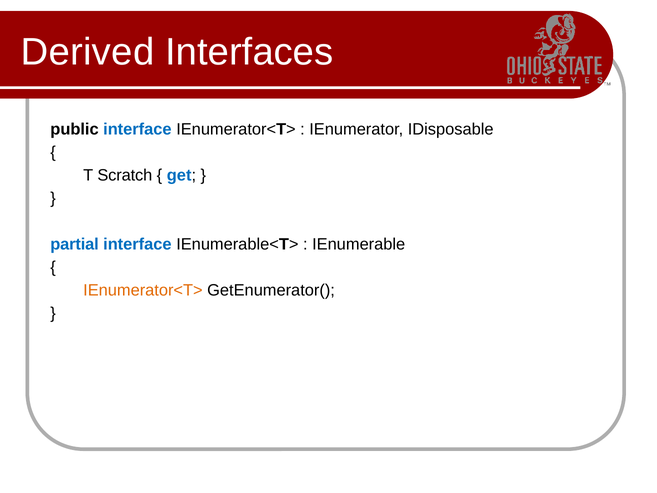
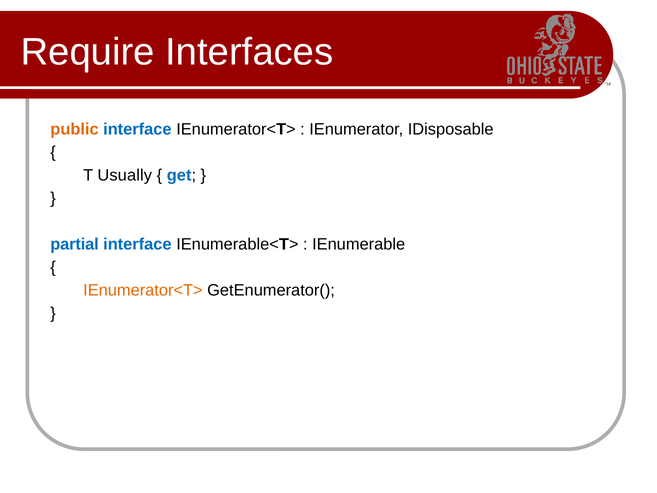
Derived: Derived -> Require
public colour: black -> orange
Scratch: Scratch -> Usually
